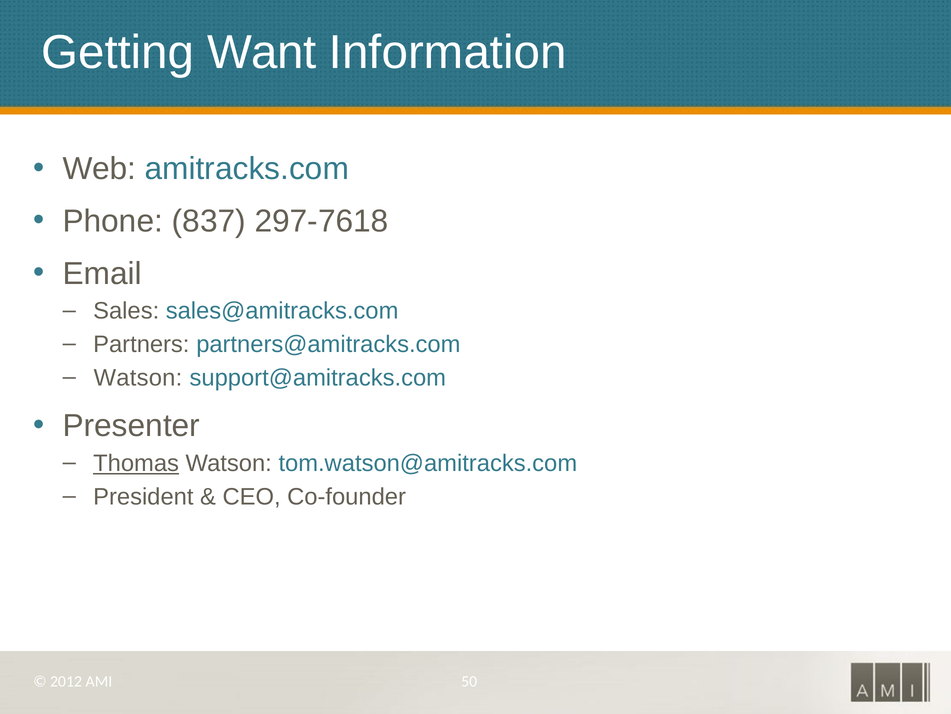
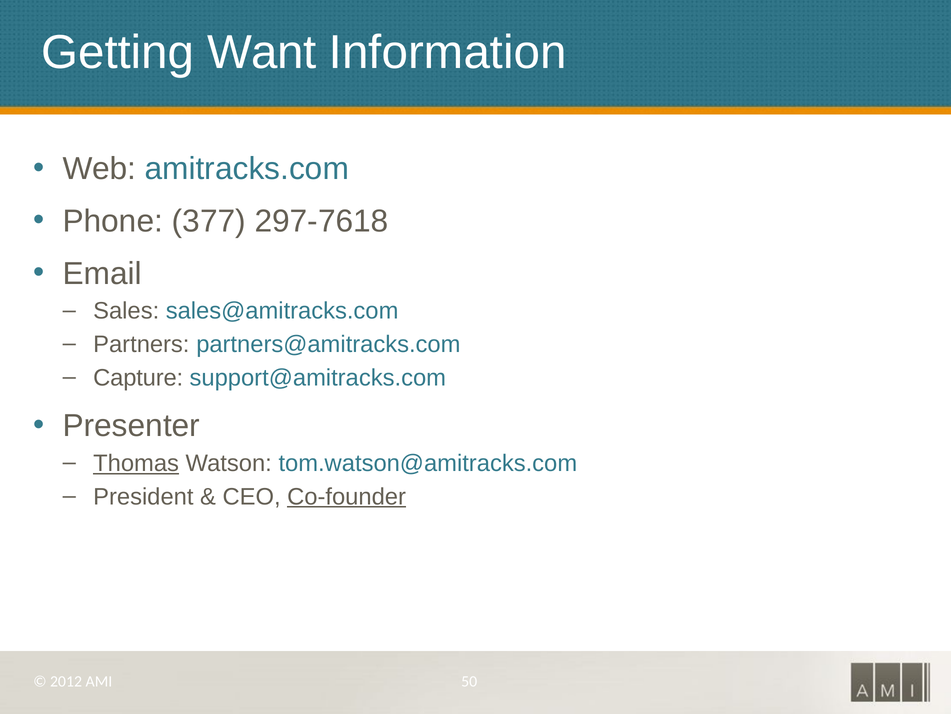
837: 837 -> 377
Watson at (138, 377): Watson -> Capture
Co-founder underline: none -> present
